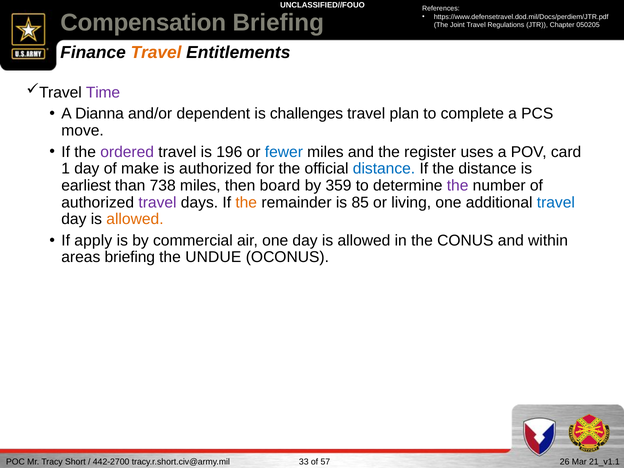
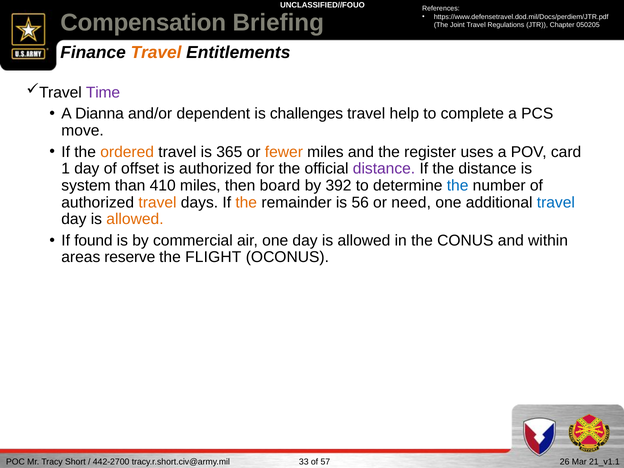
plan: plan -> help
ordered colour: purple -> orange
196: 196 -> 365
fewer colour: blue -> orange
make: make -> offset
distance at (384, 169) colour: blue -> purple
earliest: earliest -> system
738: 738 -> 410
359: 359 -> 392
the at (458, 186) colour: purple -> blue
travel at (158, 202) colour: purple -> orange
85: 85 -> 56
living: living -> need
apply: apply -> found
areas briefing: briefing -> reserve
UNDUE: UNDUE -> FLIGHT
